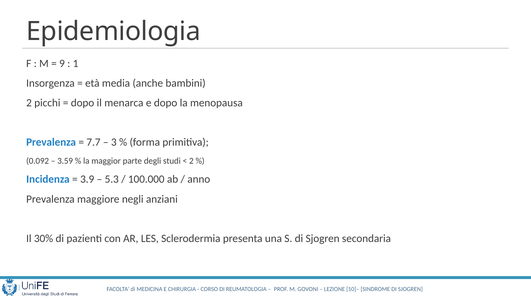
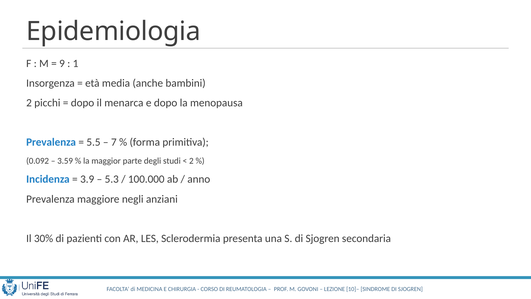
7.7: 7.7 -> 5.5
3: 3 -> 7
